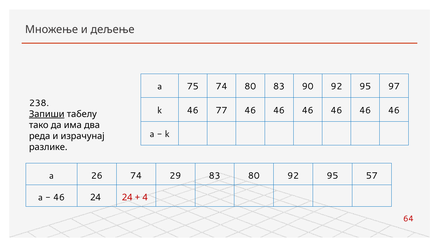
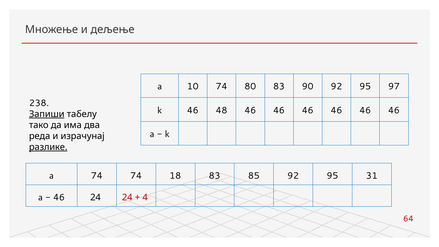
75: 75 -> 10
77: 77 -> 48
разлике underline: none -> present
a 26: 26 -> 74
29: 29 -> 18
83 80: 80 -> 85
57: 57 -> 31
